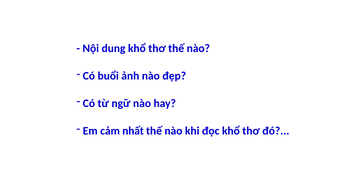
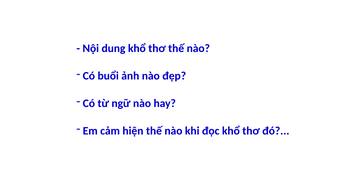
nhất: nhất -> hiện
